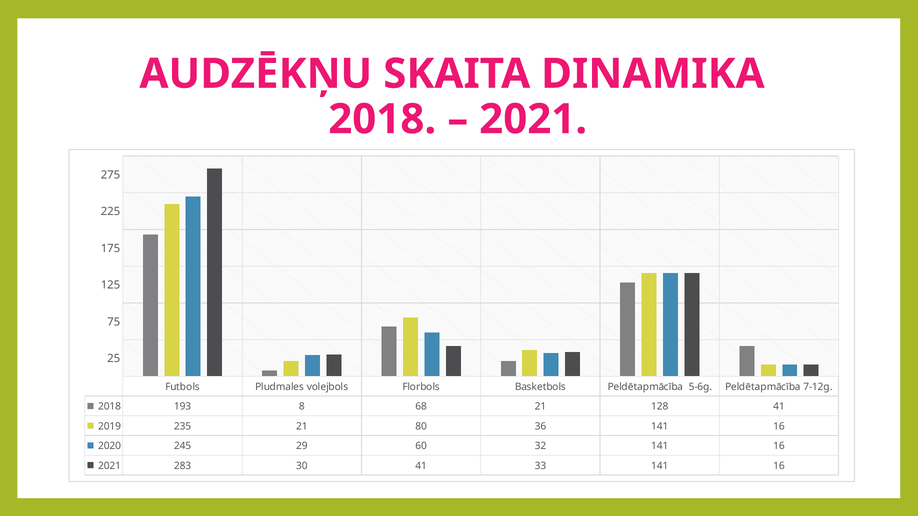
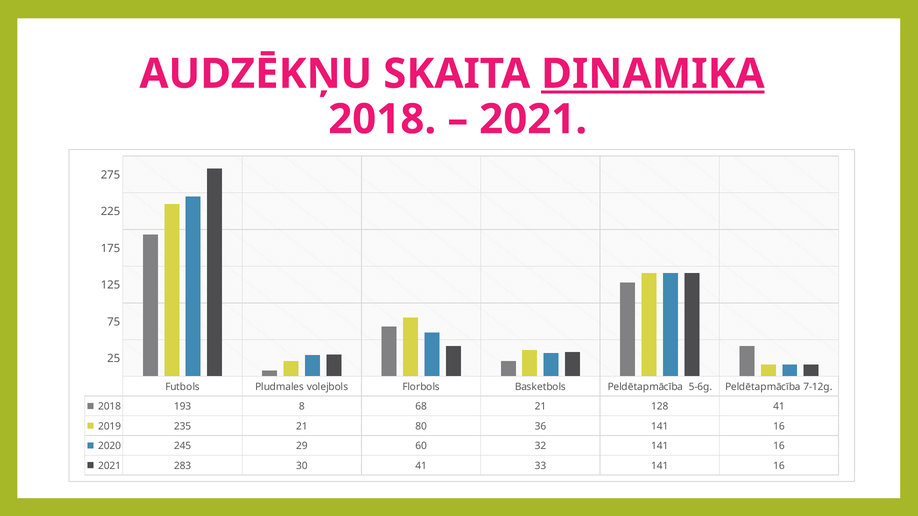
DINAMIKA underline: none -> present
